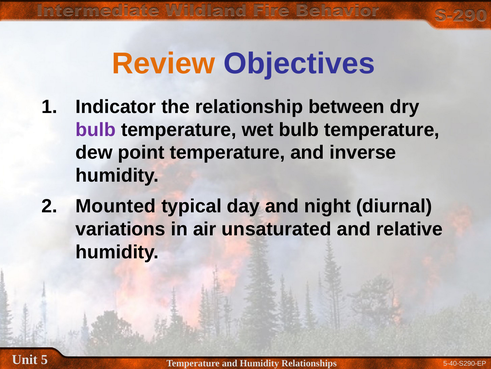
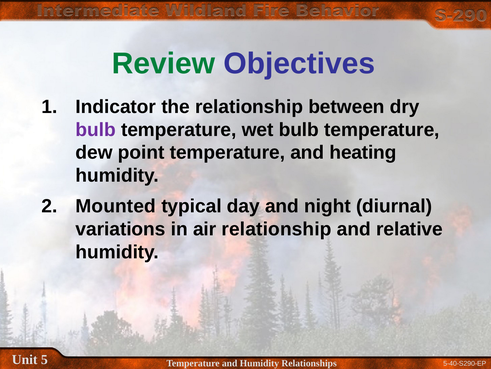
Review colour: orange -> green
inverse: inverse -> heating
air unsaturated: unsaturated -> relationship
